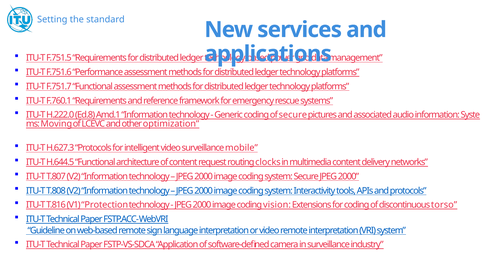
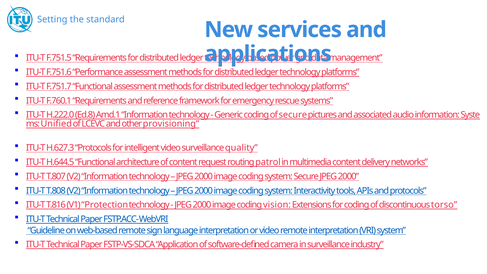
Moving: Moving -> Unified
optimization: optimization -> provisioning
mobile: mobile -> quality
clocks: clocks -> patrol
